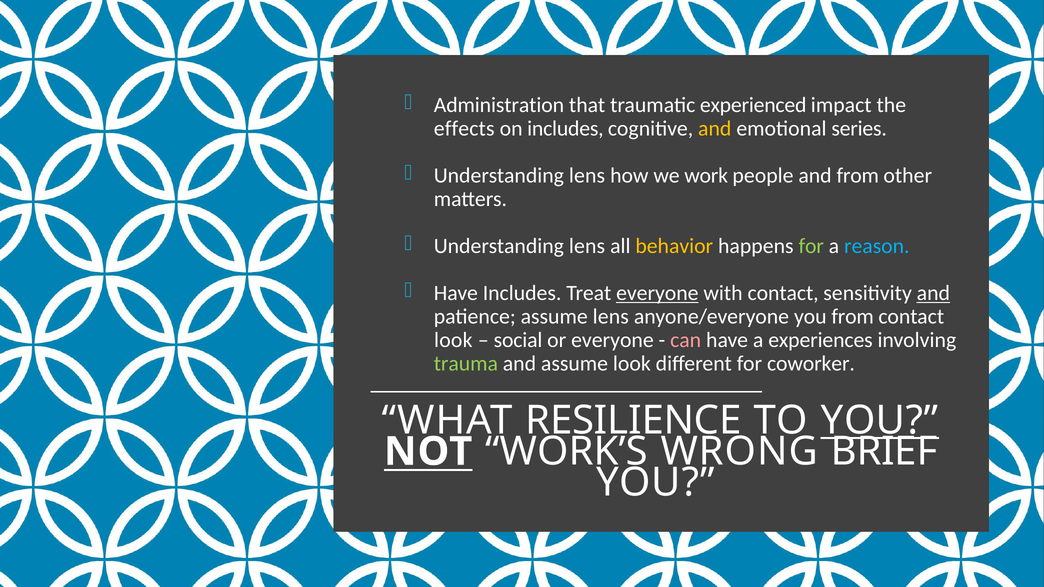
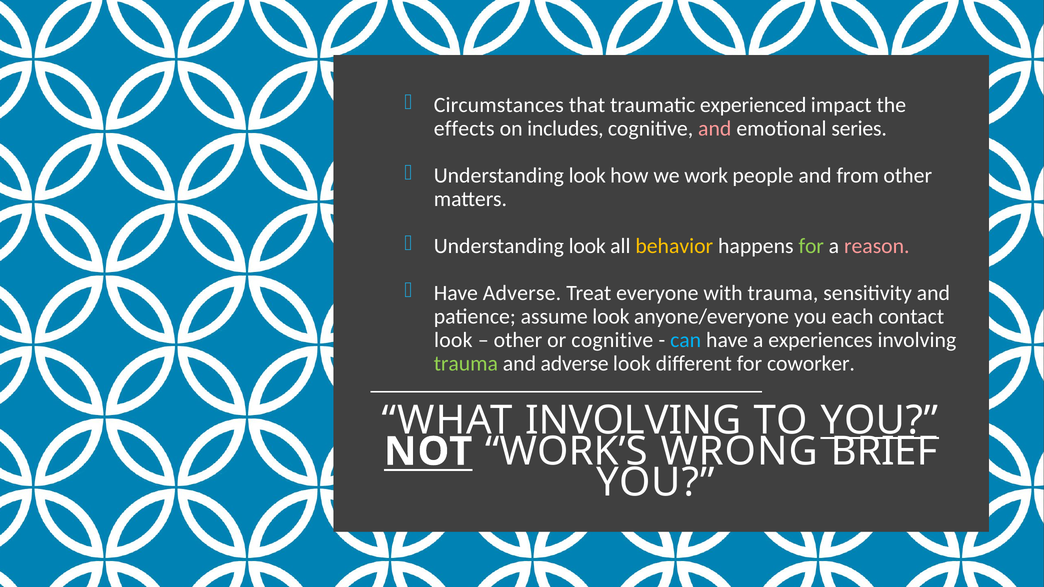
Administration: Administration -> Circumstances
and at (715, 129) colour: yellow -> pink
lens at (587, 176): lens -> look
lens at (587, 246): lens -> look
reason colour: light blue -> pink
Have Includes: Includes -> Adverse
everyone at (657, 293) underline: present -> none
with contact: contact -> trauma
and at (933, 293) underline: present -> none
assume lens: lens -> look
you from: from -> each
social at (518, 340): social -> other
or everyone: everyone -> cognitive
can colour: pink -> light blue
and assume: assume -> adverse
WHAT RESILIENCE: RESILIENCE -> INVOLVING
